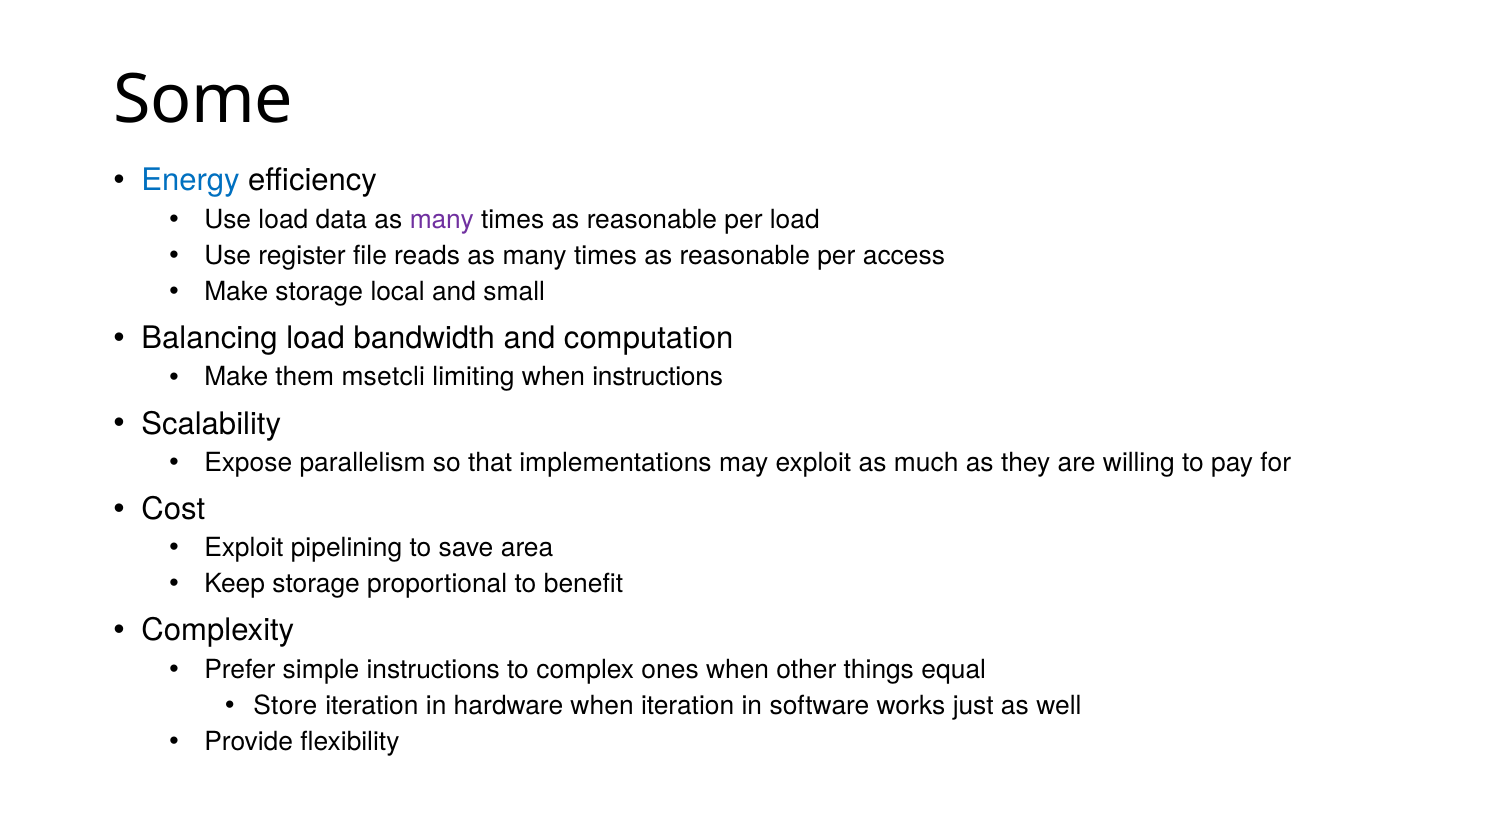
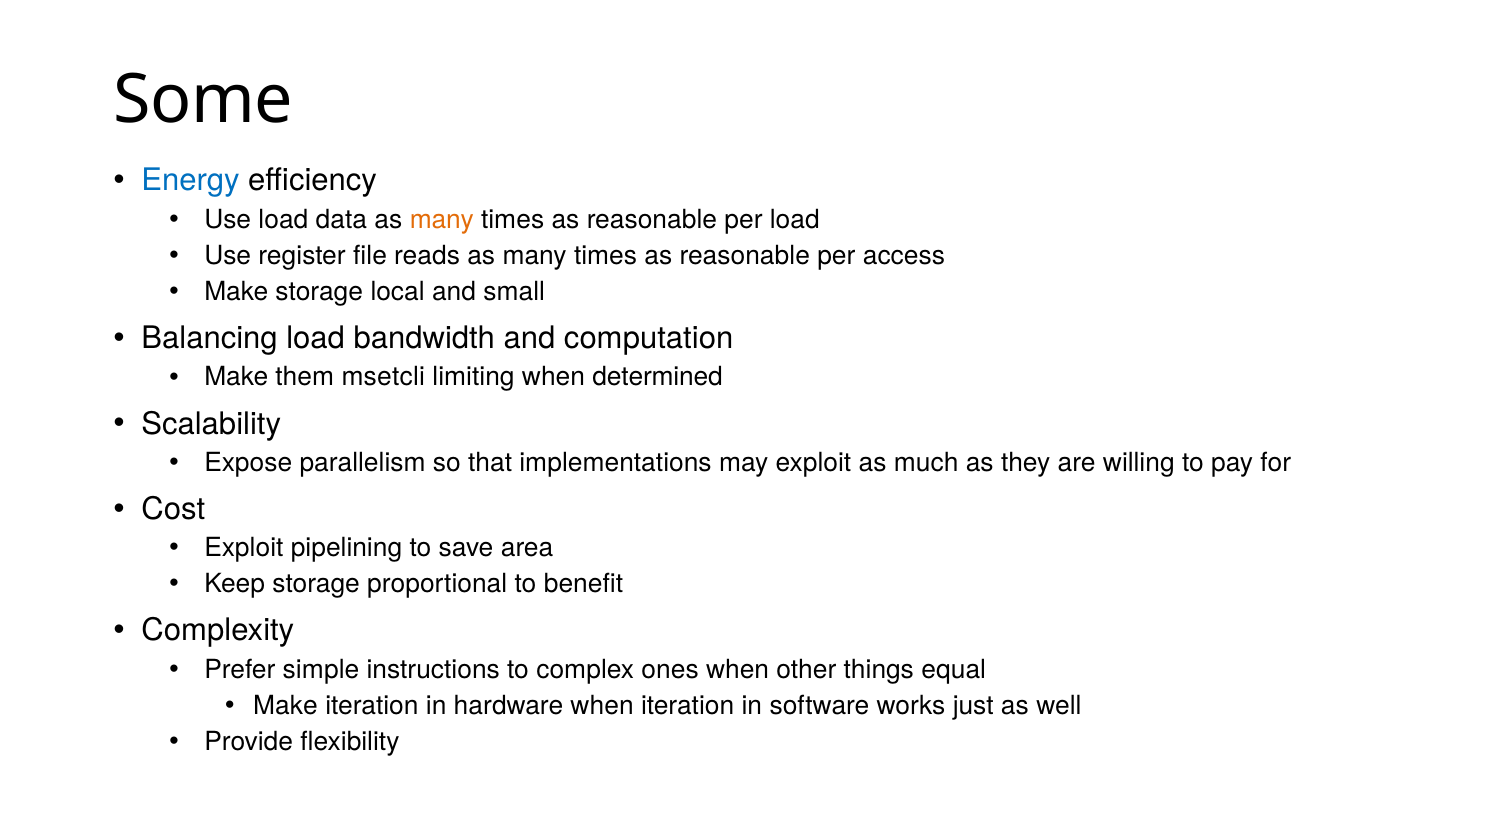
many at (442, 219) colour: purple -> orange
when instructions: instructions -> determined
Store at (285, 705): Store -> Make
